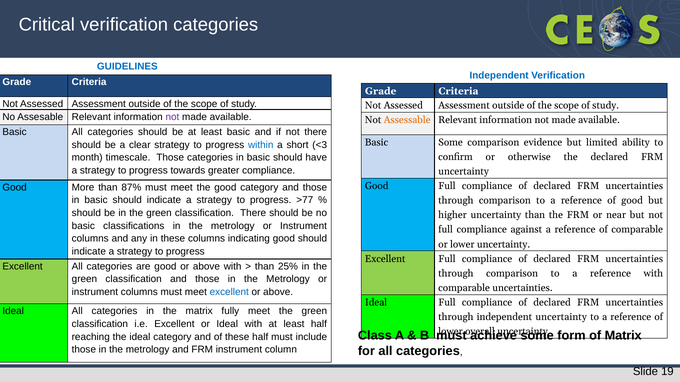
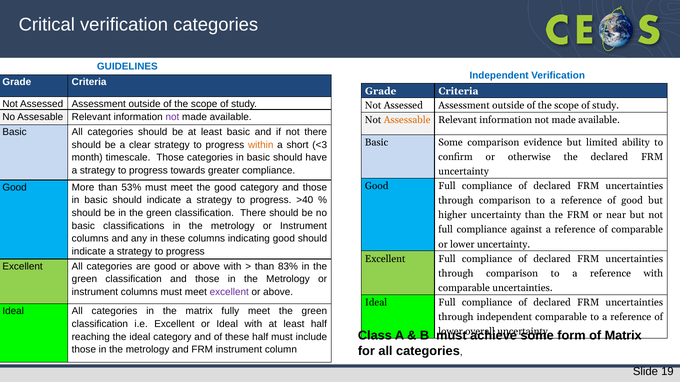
within colour: blue -> orange
87%: 87% -> 53%
>77: >77 -> >40
25%: 25% -> 83%
excellent at (229, 292) colour: blue -> purple
independent uncertainty: uncertainty -> comparable
